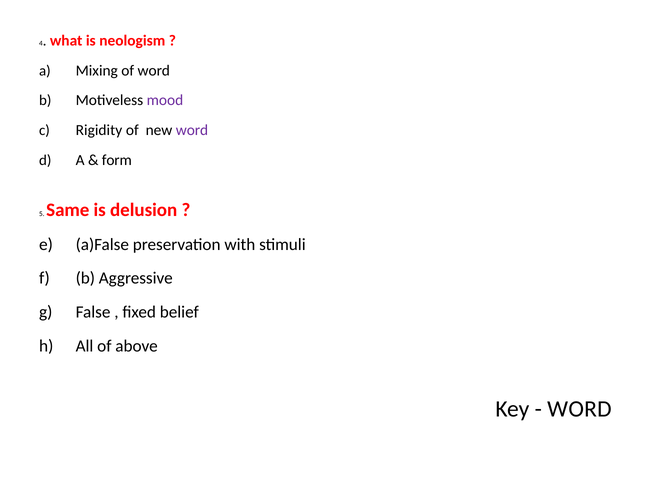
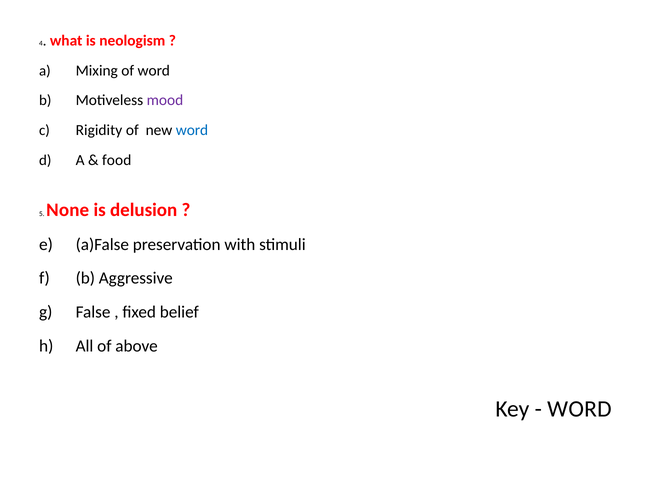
word at (192, 130) colour: purple -> blue
form: form -> food
Same: Same -> None
